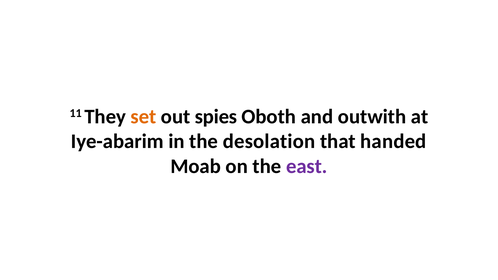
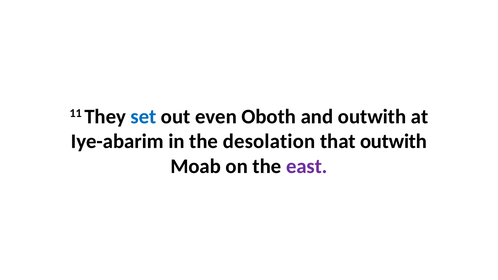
set colour: orange -> blue
spies: spies -> even
that handed: handed -> outwith
